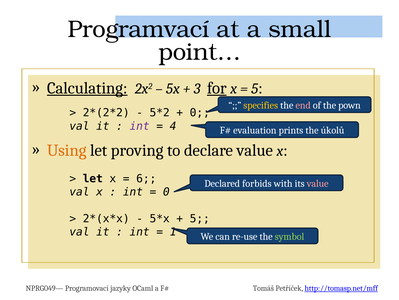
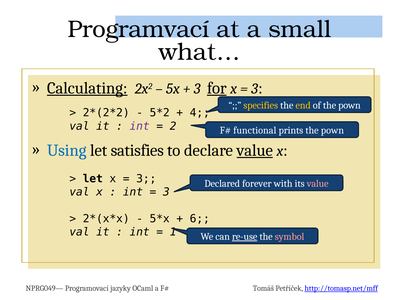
point…: point… -> what…
5 at (255, 88): 5 -> 3
end colour: pink -> yellow
0 at (200, 113): 0 -> 4
4: 4 -> 2
evaluation: evaluation -> functional
prints the úkolů: úkolů -> pown
Using colour: orange -> blue
proving: proving -> satisfies
value at (255, 150) underline: none -> present
6 at (146, 178): 6 -> 3
forbids: forbids -> forever
0 at (166, 192): 0 -> 3
5 at (200, 218): 5 -> 6
re-use underline: none -> present
symbol colour: light green -> pink
